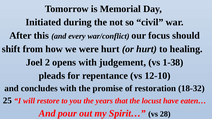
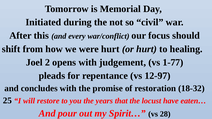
1-38: 1-38 -> 1-77
12-10: 12-10 -> 12-97
